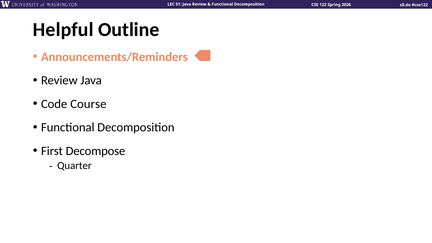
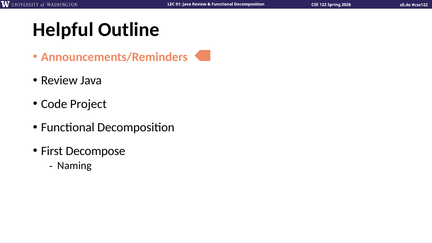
Course: Course -> Project
Quarter: Quarter -> Naming
